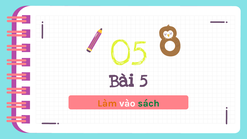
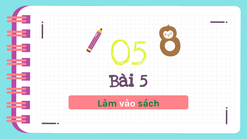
Làm colour: orange -> green
